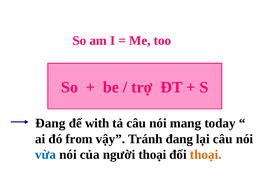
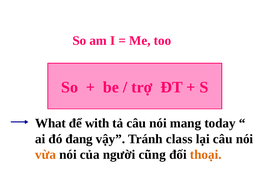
Đang at (50, 123): Đang -> What
from: from -> đang
Tránh đang: đang -> class
vừa colour: blue -> orange
người thoại: thoại -> cũng
